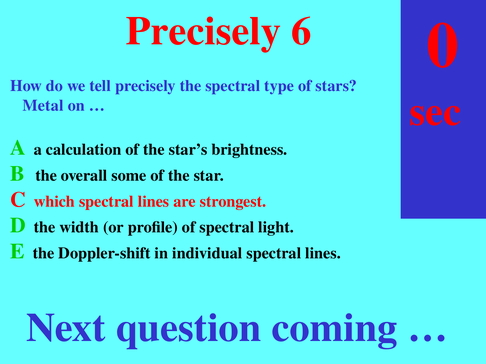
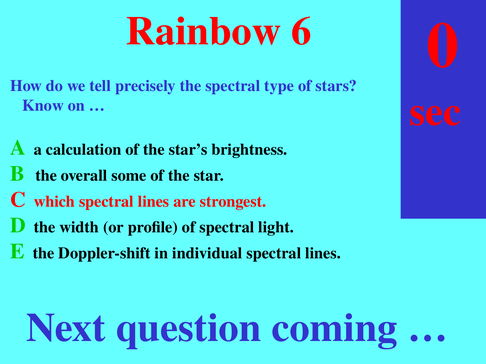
Precisely at (204, 31): Precisely -> Rainbow
Metal: Metal -> Know
